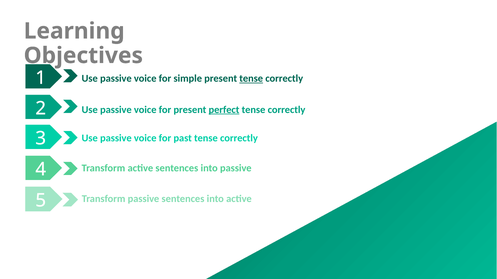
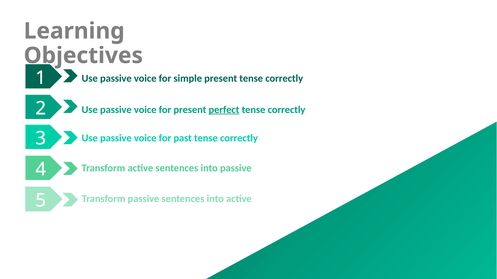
tense at (251, 79) underline: present -> none
